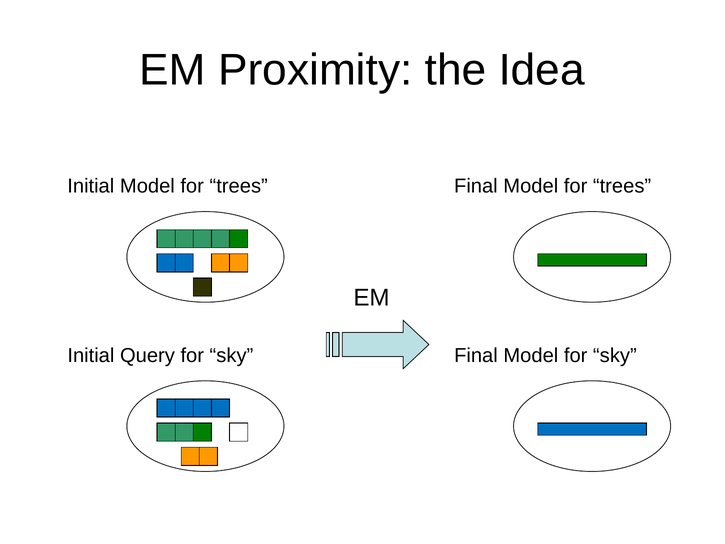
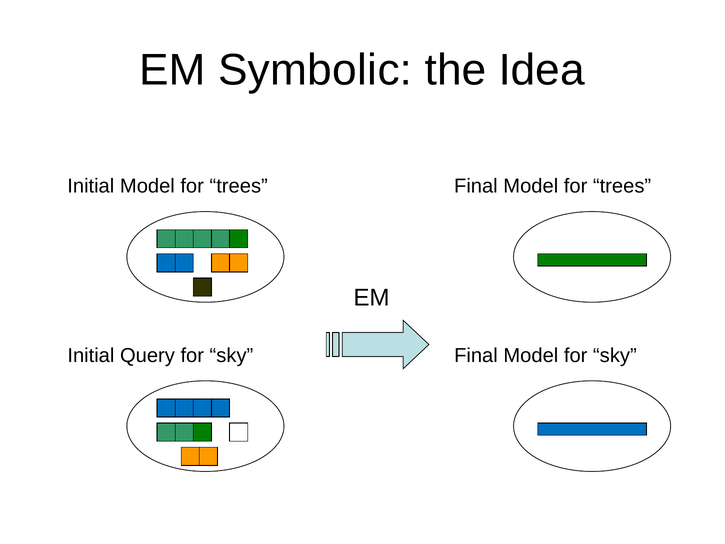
Proximity: Proximity -> Symbolic
